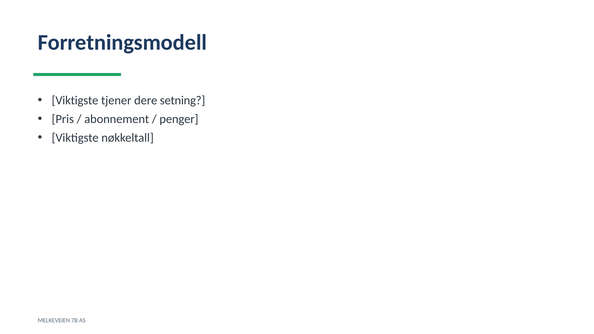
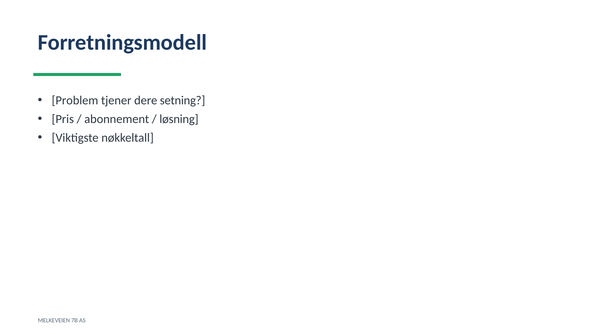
Viktigste at (75, 101): Viktigste -> Problem
penger: penger -> løsning
